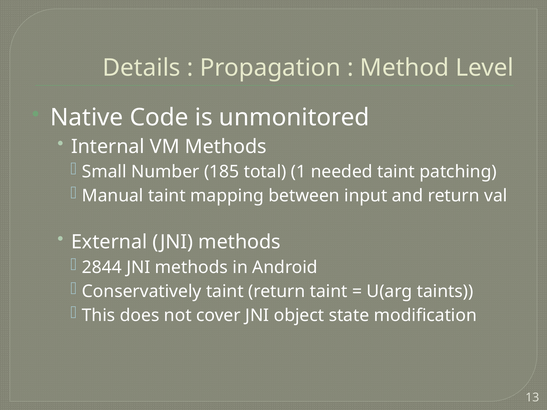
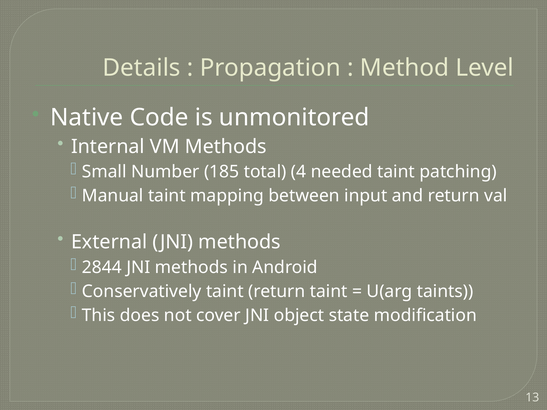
1: 1 -> 4
